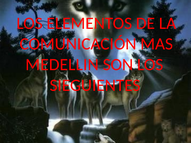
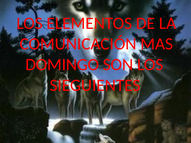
MEDELLIN: MEDELLIN -> DOMINGO
